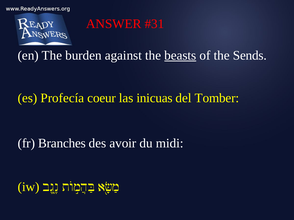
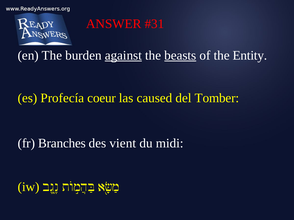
against underline: none -> present
Sends: Sends -> Entity
inicuas: inicuas -> caused
avoir: avoir -> vient
